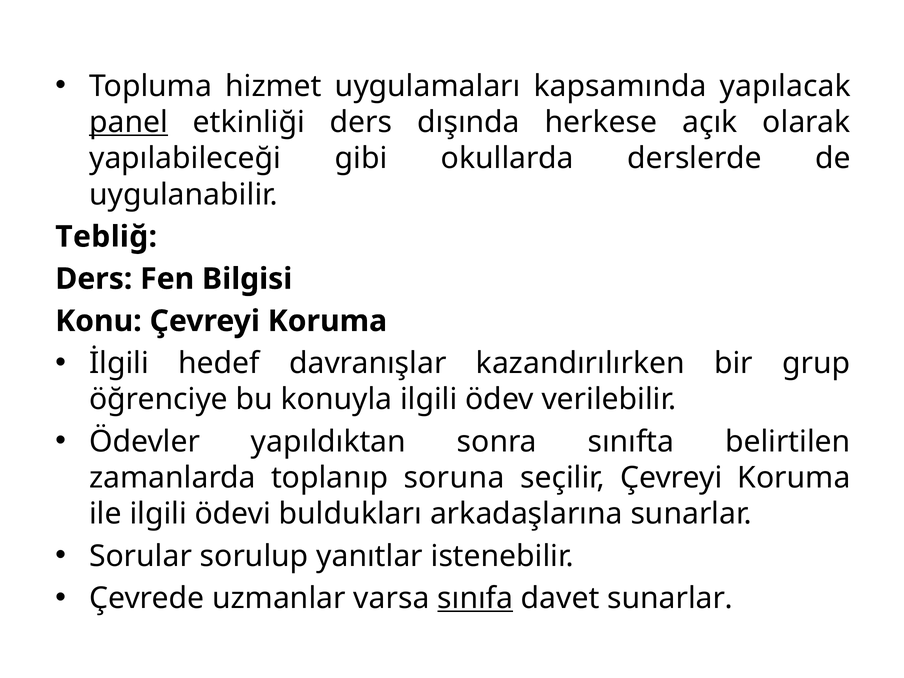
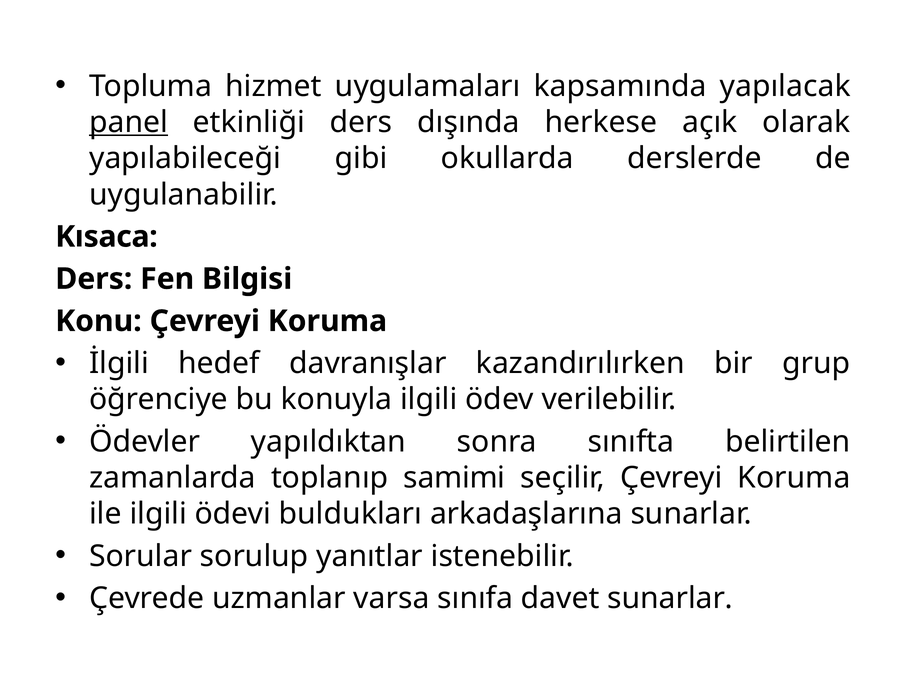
Tebliğ: Tebliğ -> Kısaca
soruna: soruna -> samimi
sınıfa underline: present -> none
